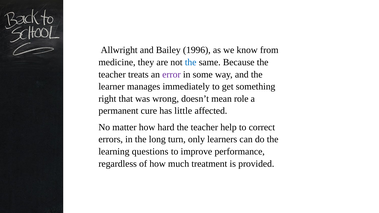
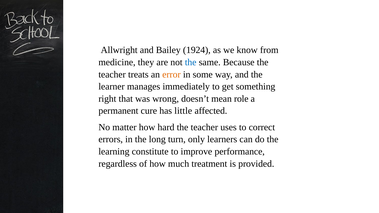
1996: 1996 -> 1924
error colour: purple -> orange
help: help -> uses
questions: questions -> constitute
